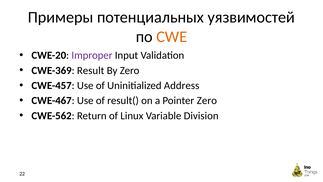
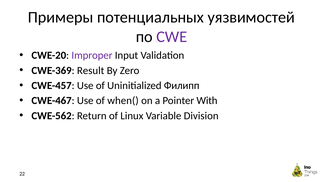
CWE colour: orange -> purple
Address: Address -> Филипп
result(: result( -> when(
Pointer Zero: Zero -> With
